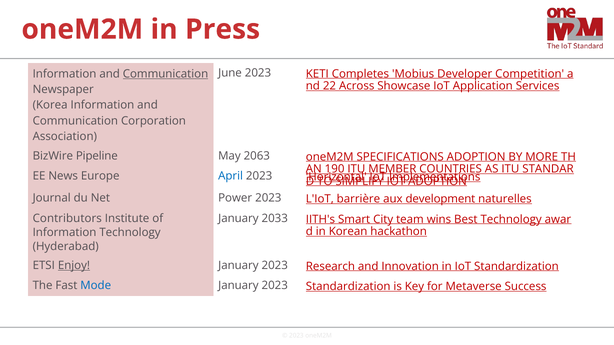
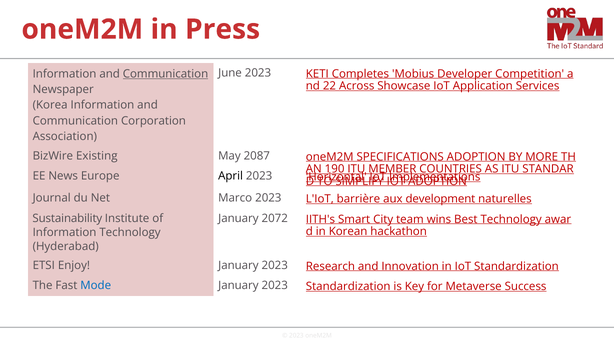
Pipeline: Pipeline -> Existing
2063: 2063 -> 2087
April colour: blue -> black
Power: Power -> Marco
Contributors: Contributors -> Sustainability
2033: 2033 -> 2072
Enjoy underline: present -> none
